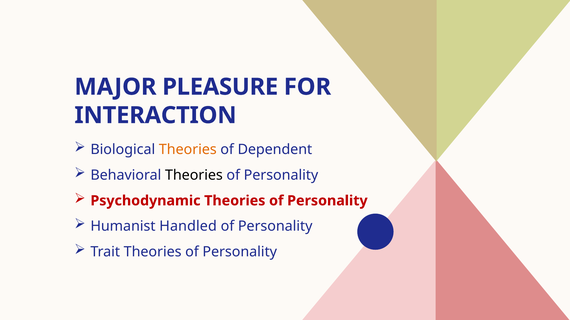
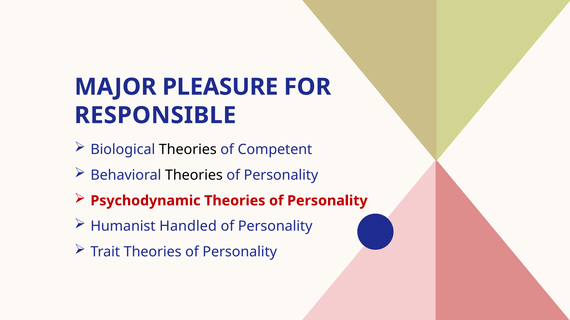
INTERACTION: INTERACTION -> RESPONSIBLE
Theories at (188, 150) colour: orange -> black
Dependent: Dependent -> Competent
